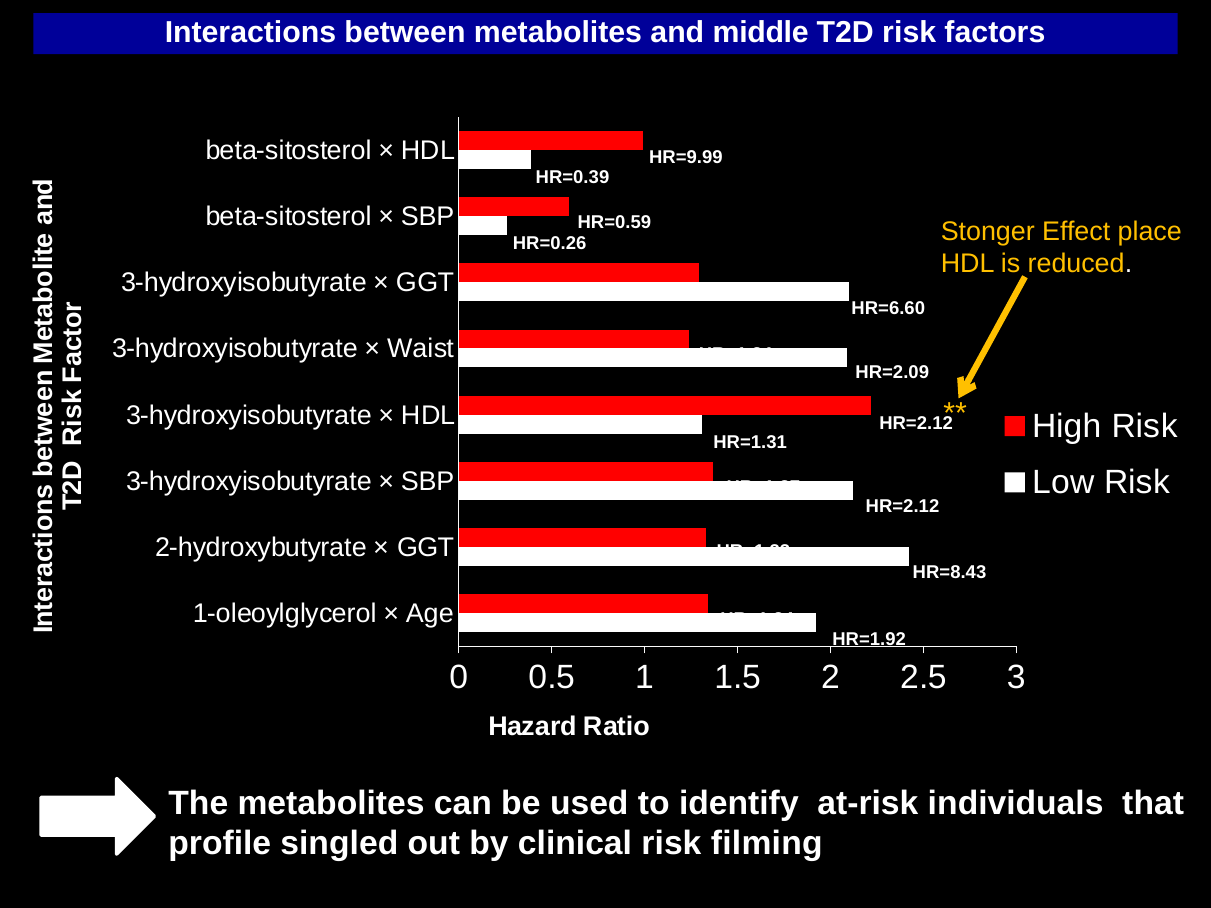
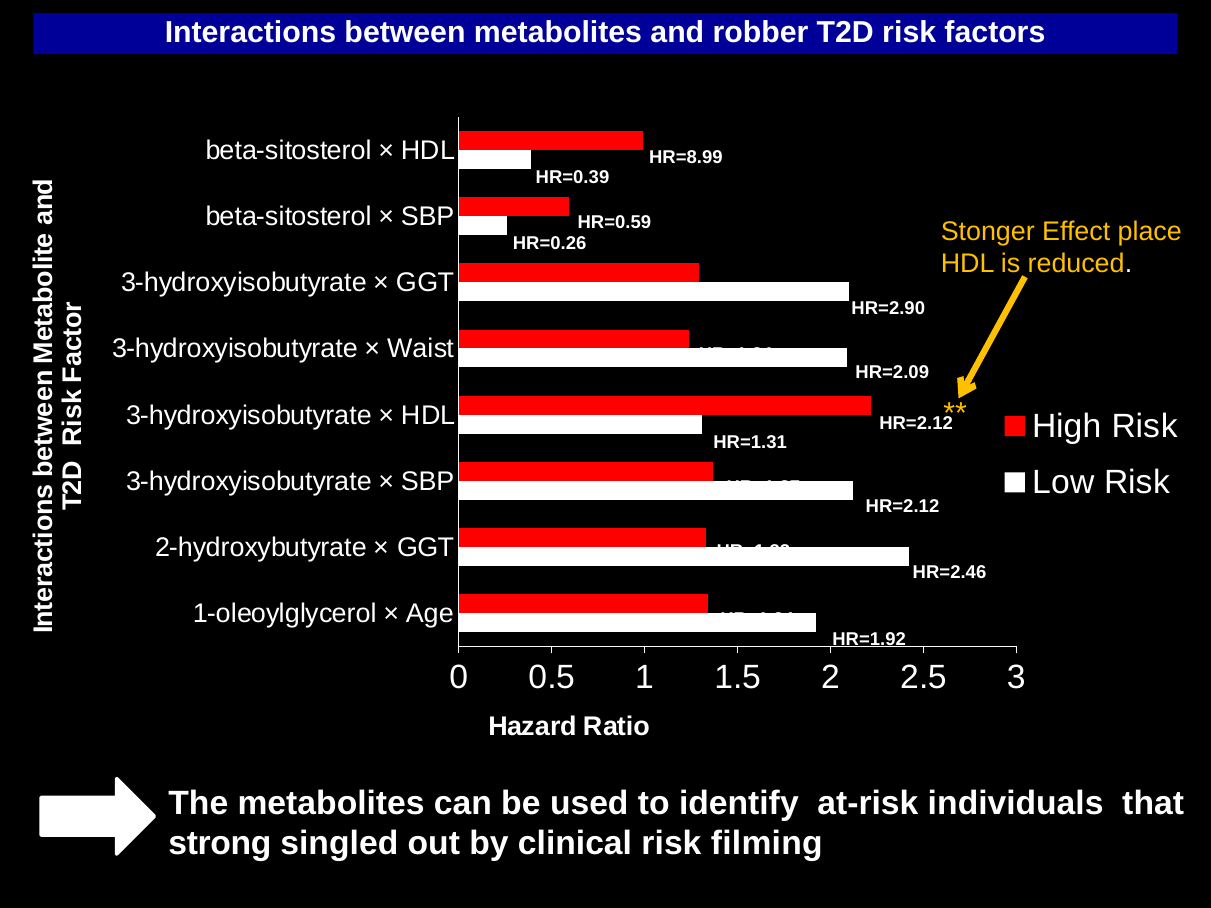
middle: middle -> robber
HR=9.99: HR=9.99 -> HR=8.99
HR=6.60: HR=6.60 -> HR=2.90
HR=8.43: HR=8.43 -> HR=2.46
profile: profile -> strong
